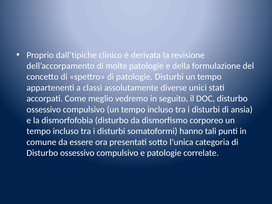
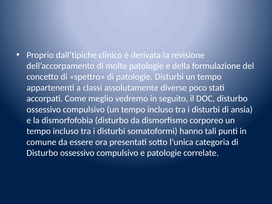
unici: unici -> poco
